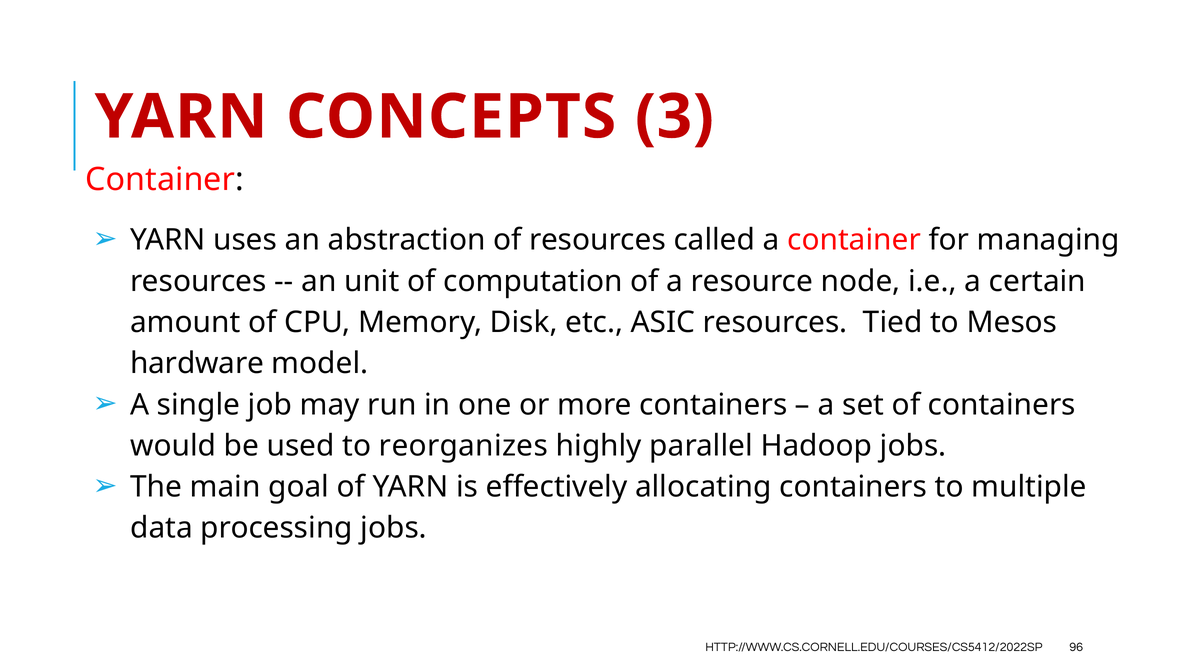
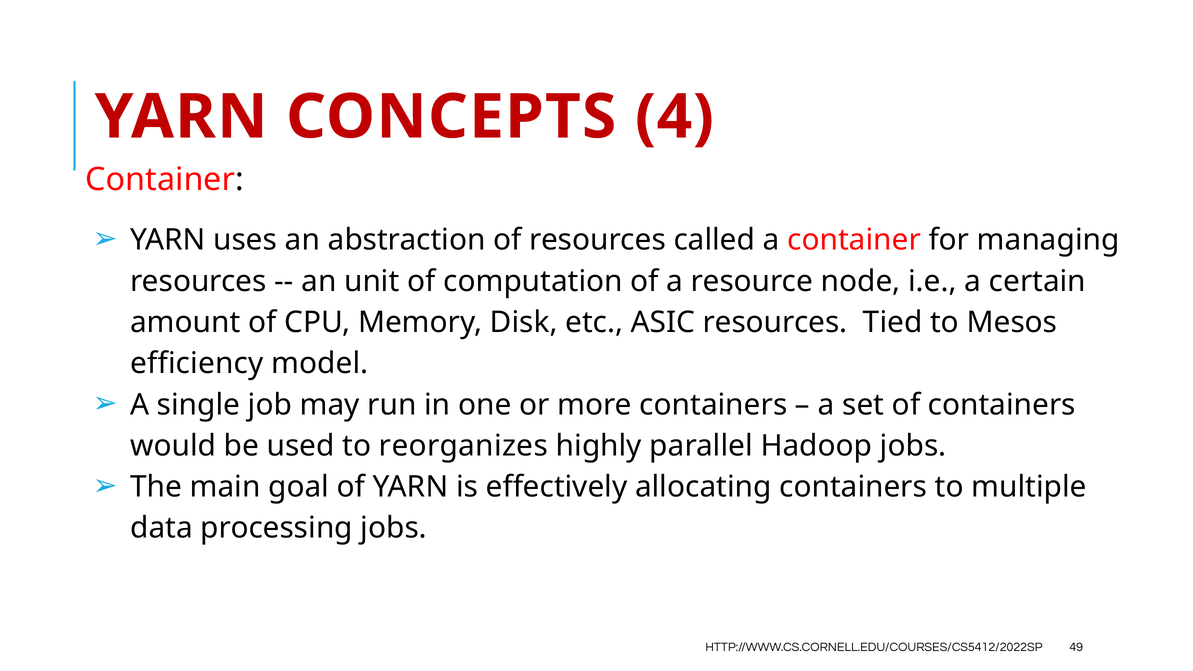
3: 3 -> 4
hardware: hardware -> efficiency
96: 96 -> 49
